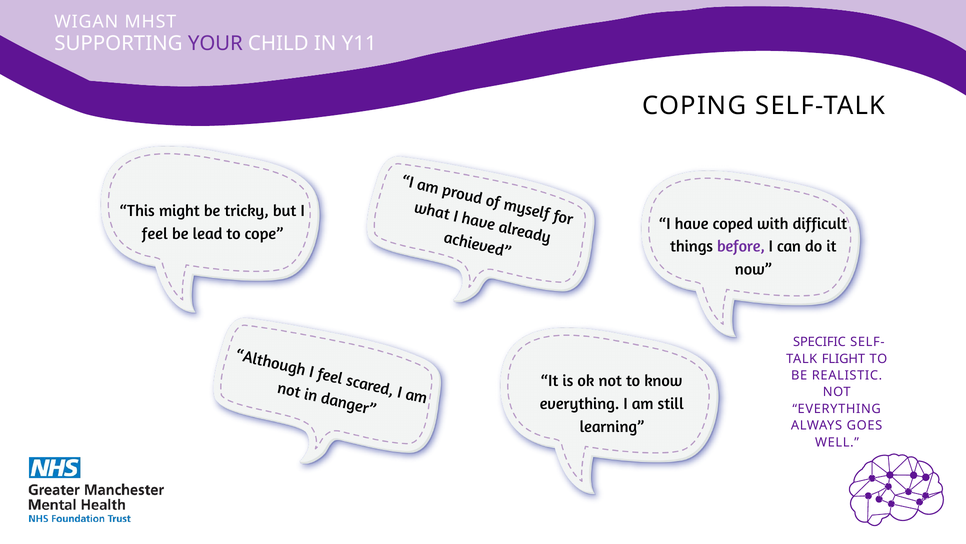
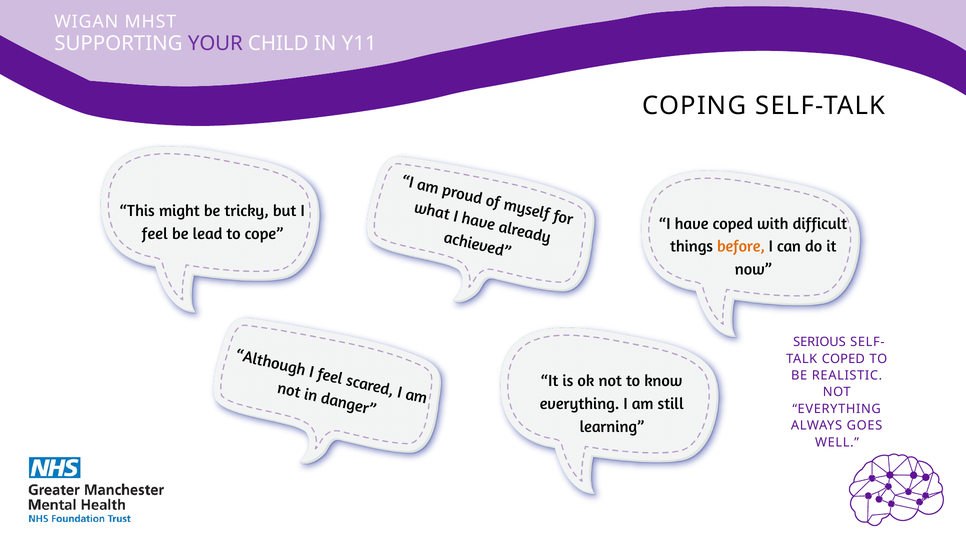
before colour: purple -> orange
SPECIFIC: SPECIFIC -> SERIOUS
FLIGHT at (843, 358): FLIGHT -> COPED
